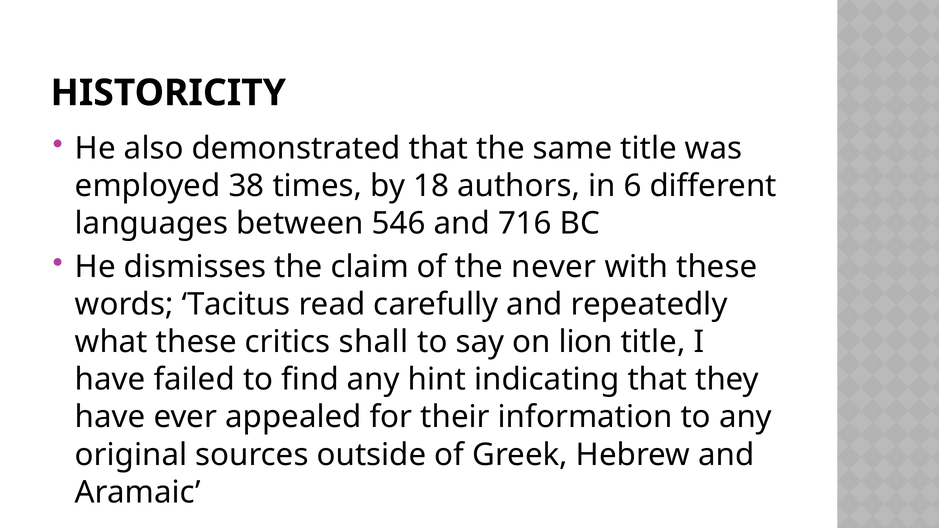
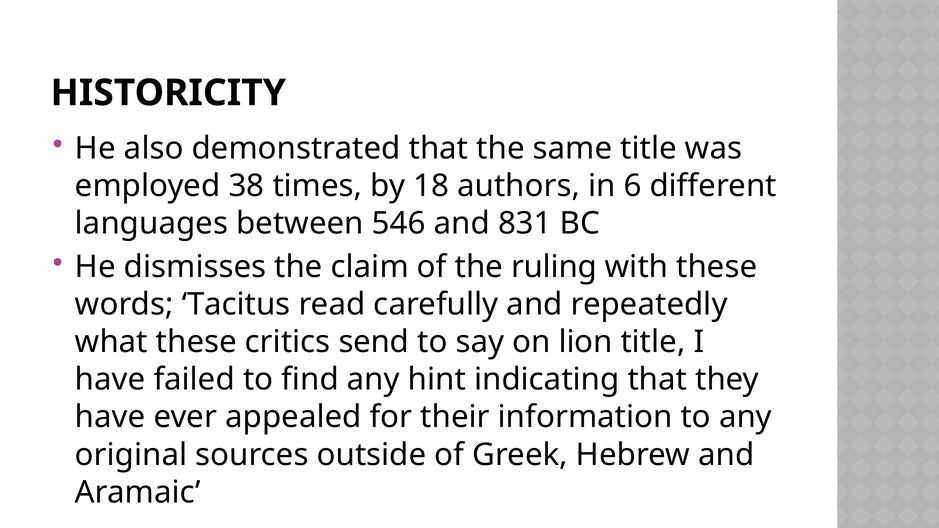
716: 716 -> 831
never: never -> ruling
shall: shall -> send
